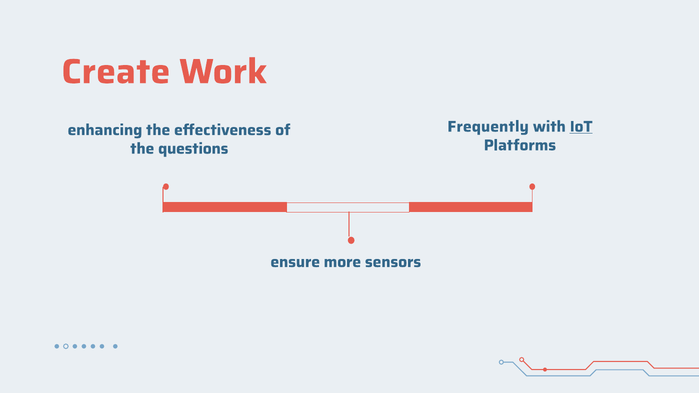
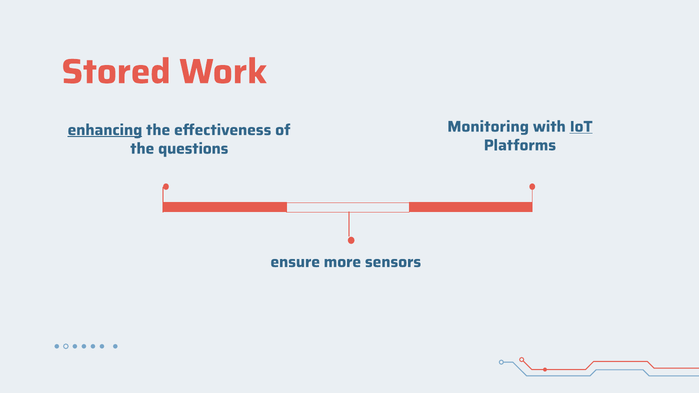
Create: Create -> Stored
Frequently: Frequently -> Monitoring
enhancing underline: none -> present
